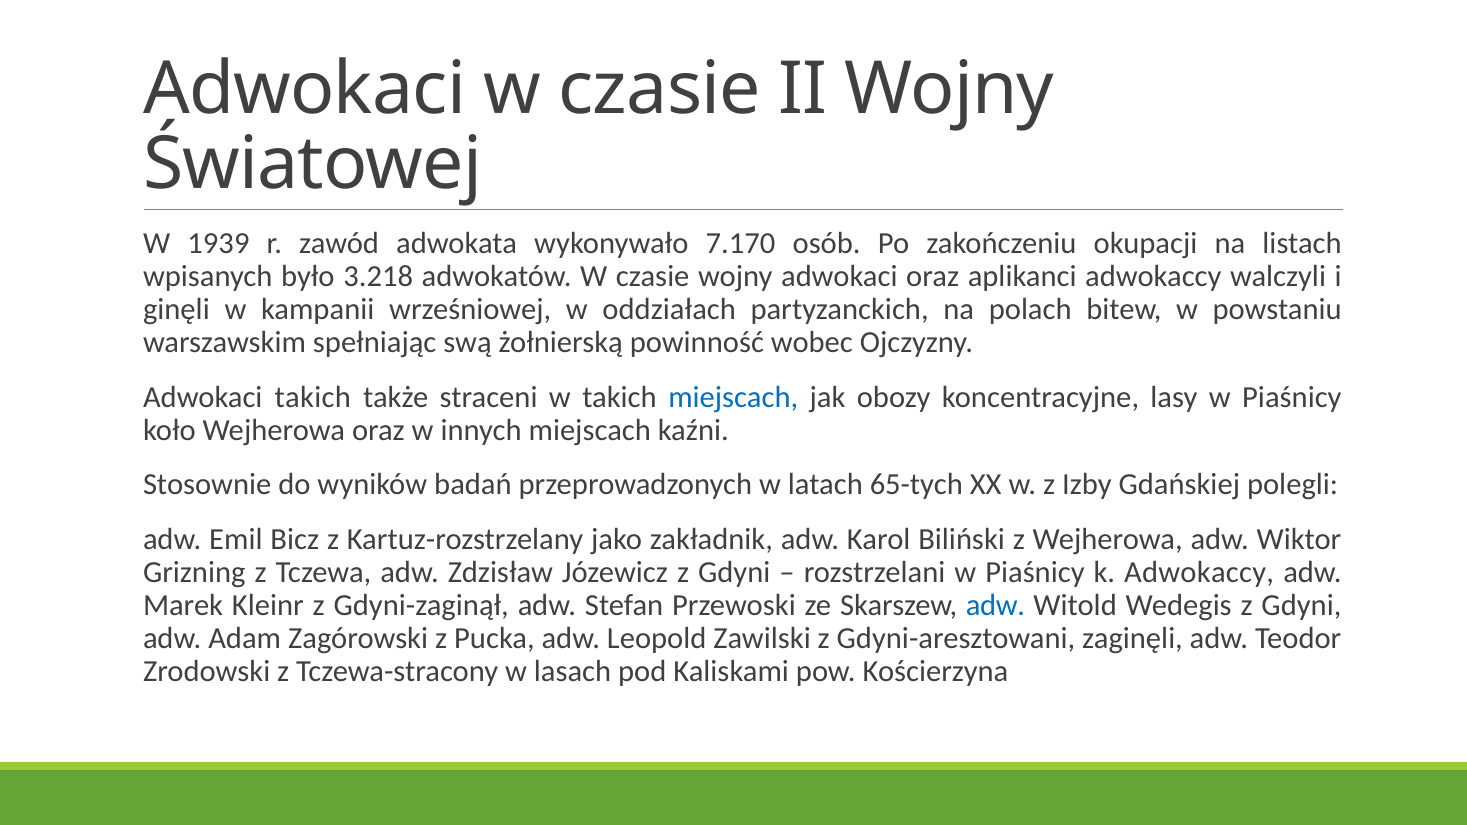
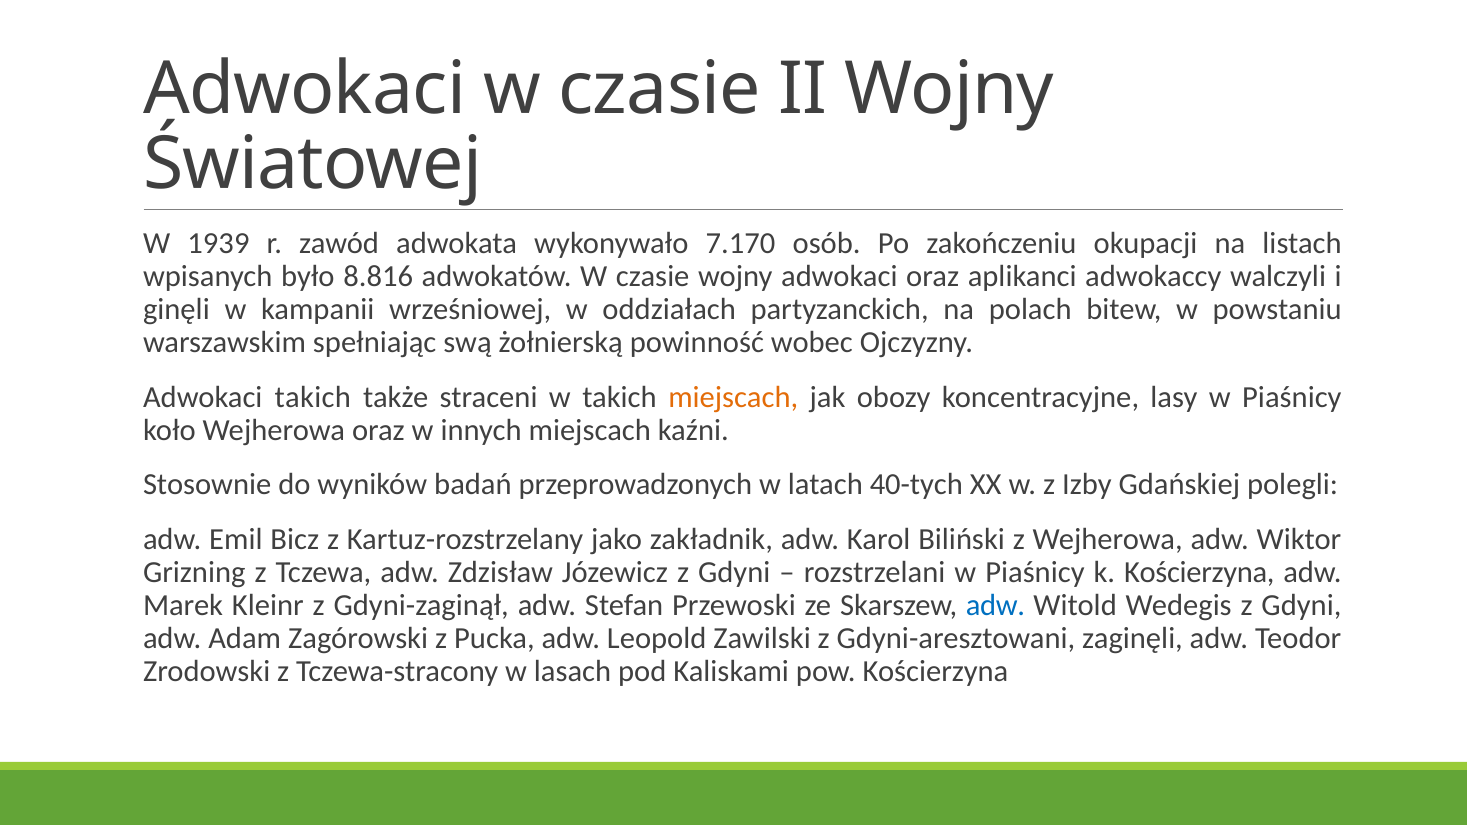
3.218: 3.218 -> 8.816
miejscach at (733, 397) colour: blue -> orange
65-tych: 65-tych -> 40-tych
k Adwokaccy: Adwokaccy -> Kościerzyna
